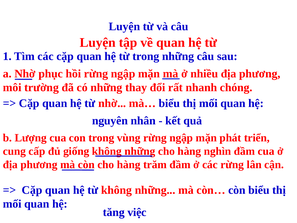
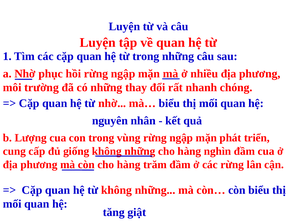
việc: việc -> giật
